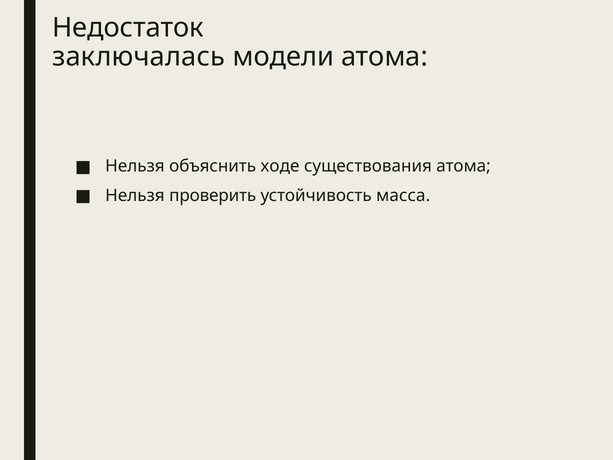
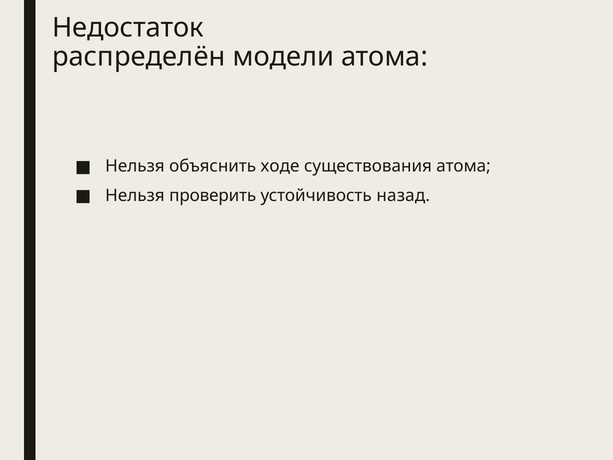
заключалась: заключалась -> распределён
масса: масса -> назад
